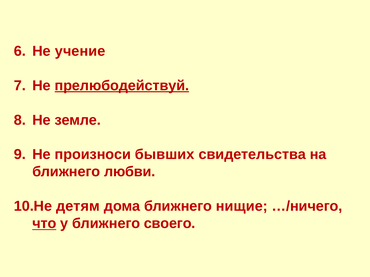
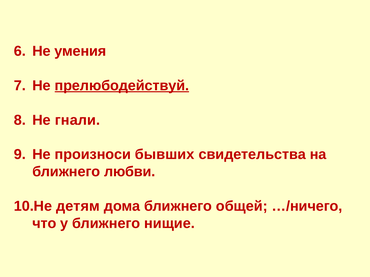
учение: учение -> умения
земле: земле -> гнали
нищие: нищие -> общей
что underline: present -> none
своего: своего -> нищие
